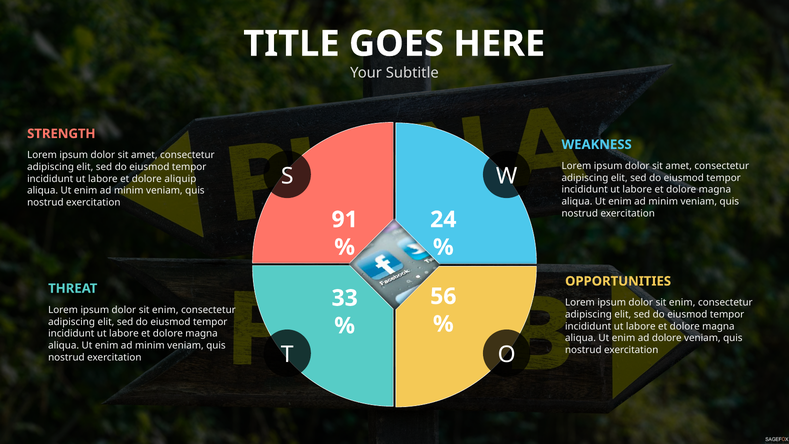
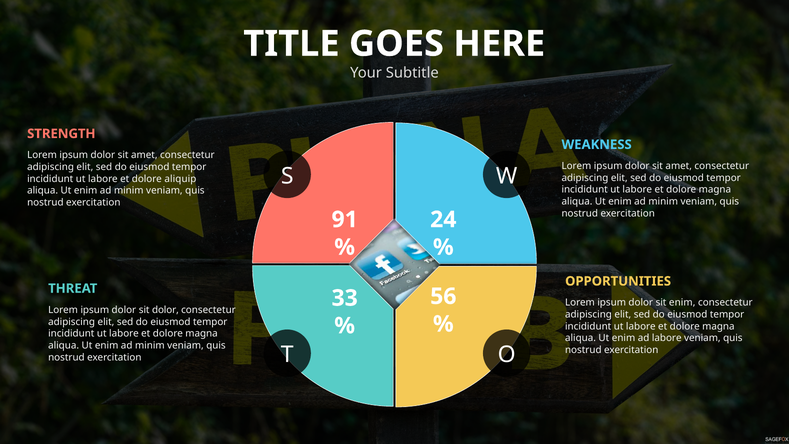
enim at (165, 310): enim -> dolor
ad dolore: dolore -> labore
